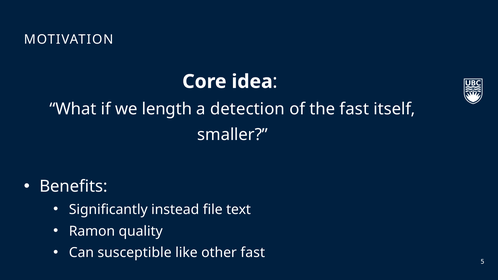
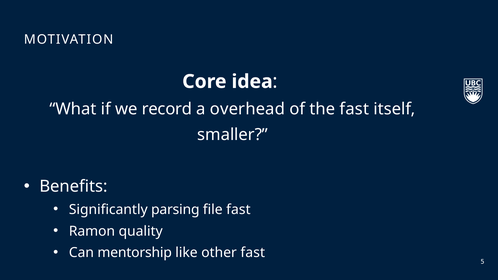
length: length -> record
detection: detection -> overhead
instead: instead -> parsing
file text: text -> fast
susceptible: susceptible -> mentorship
